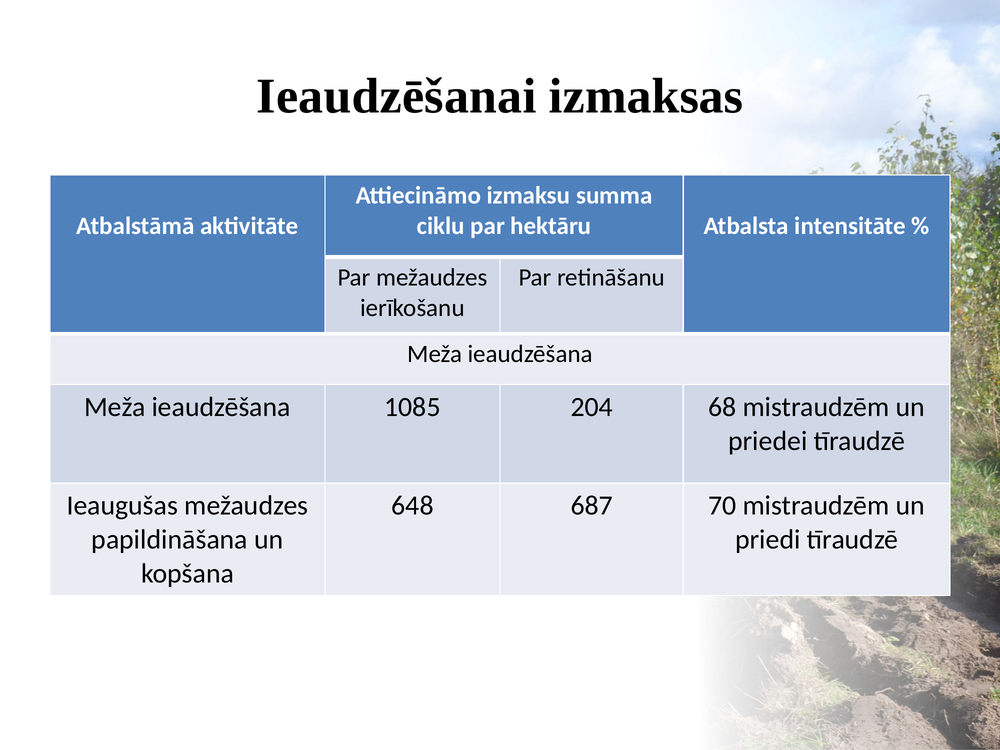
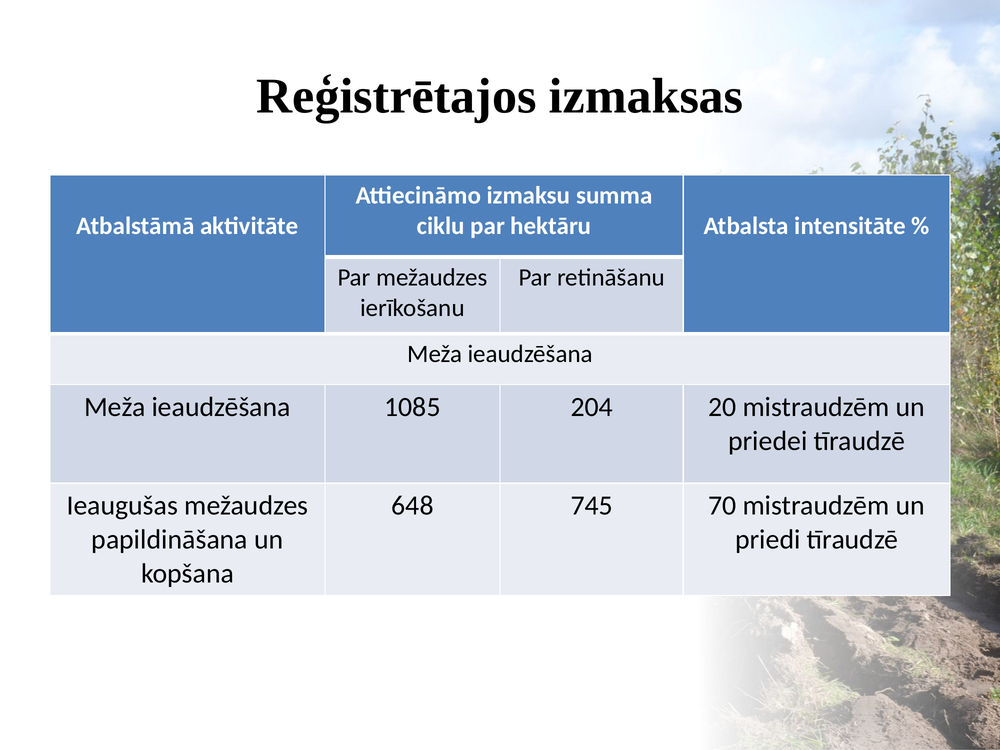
Ieaudzēšanai: Ieaudzēšanai -> Reģistrētajos
68: 68 -> 20
687: 687 -> 745
